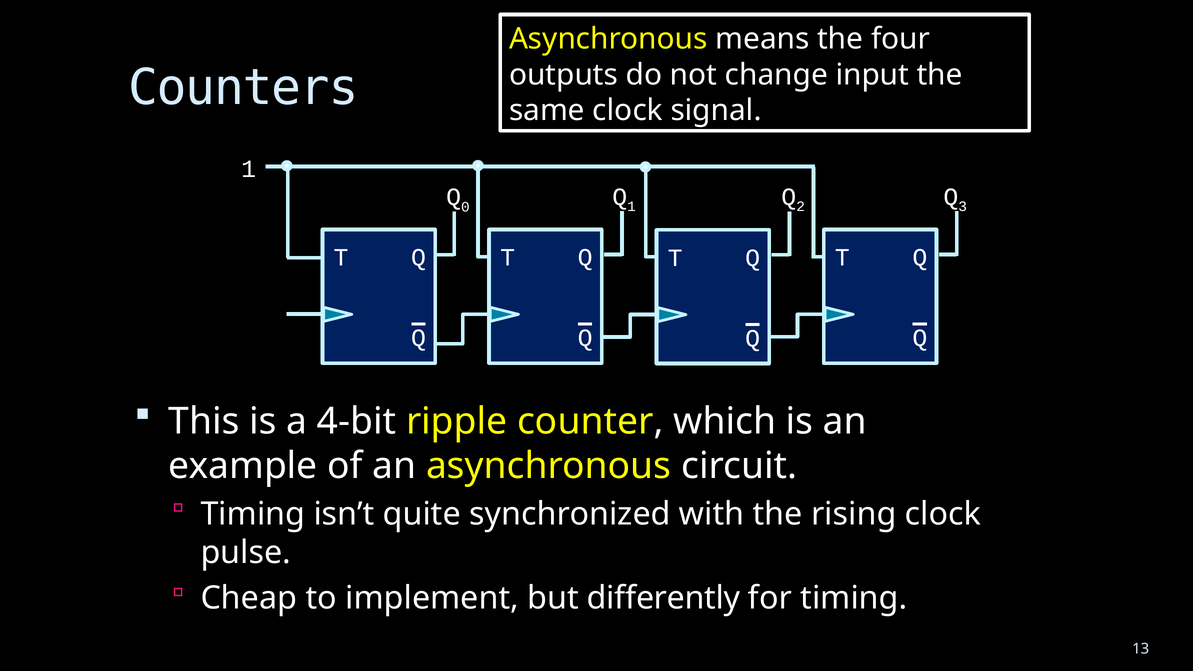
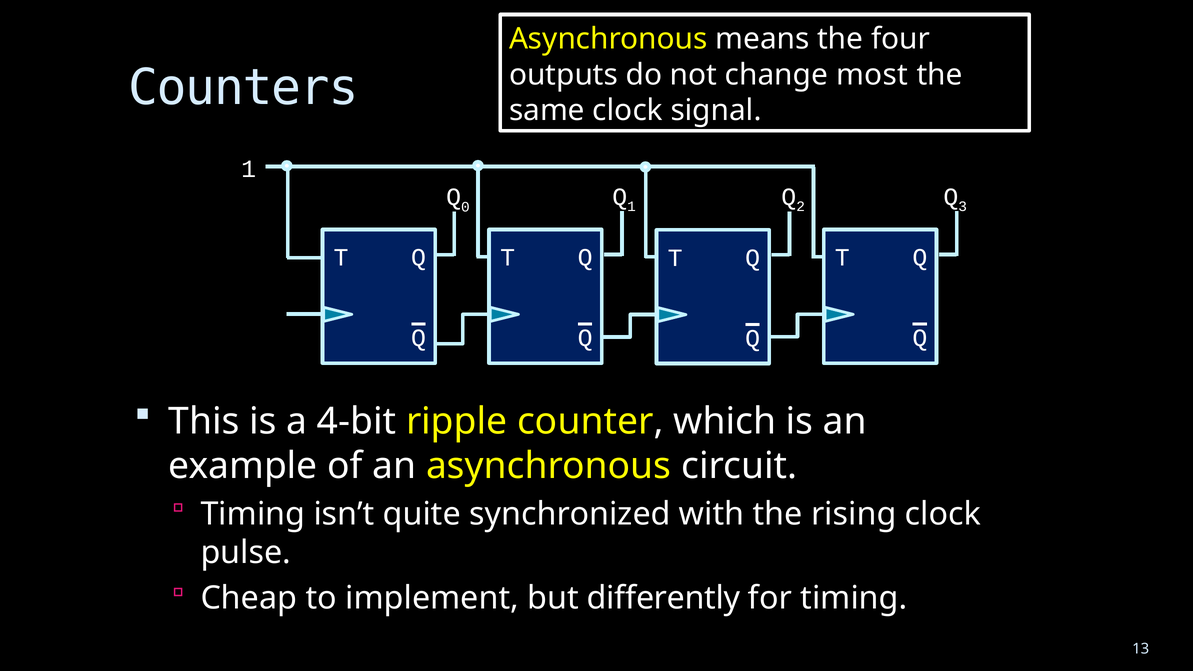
input: input -> most
